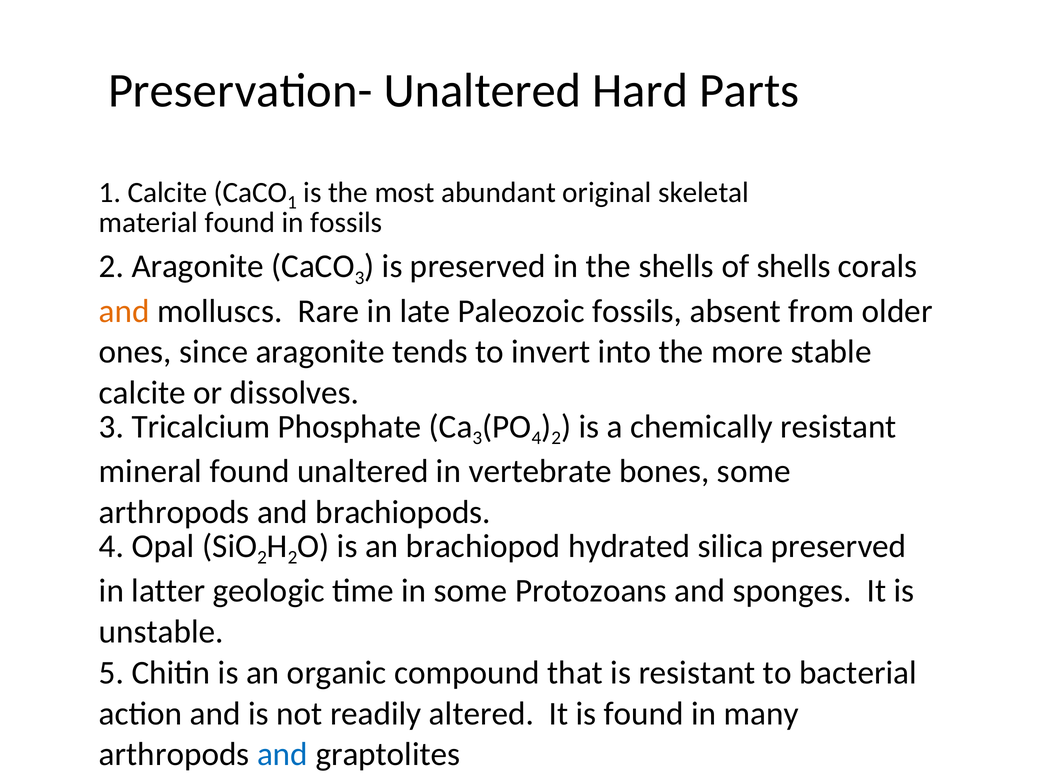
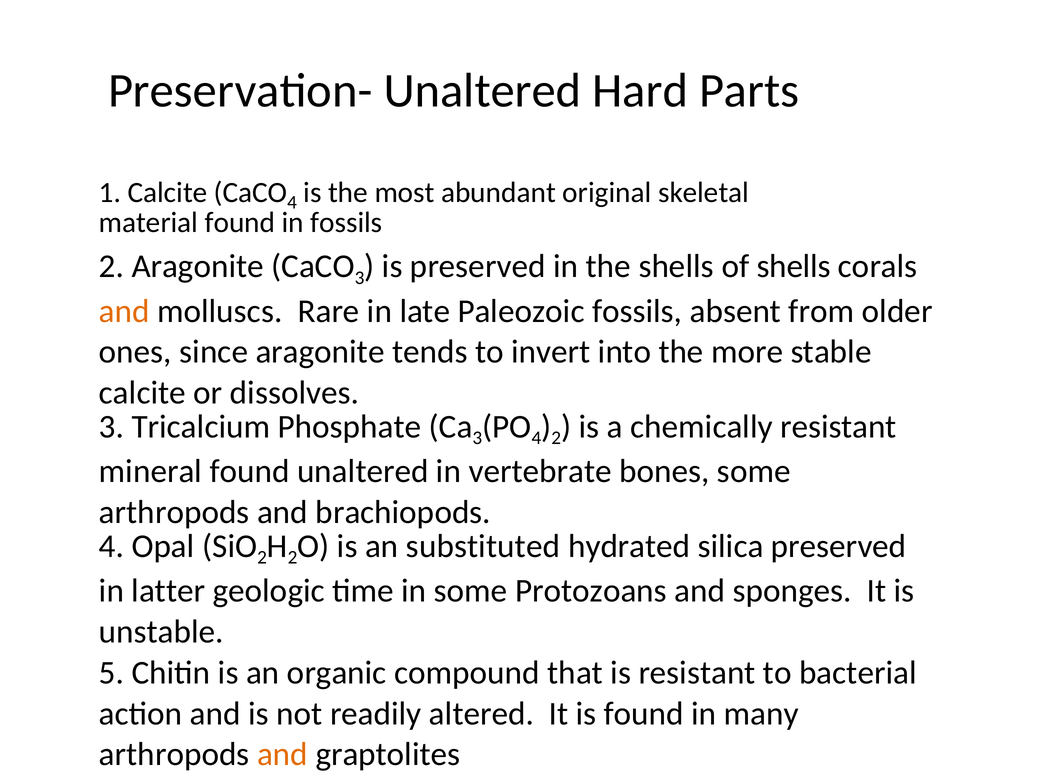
1 at (292, 202): 1 -> 4
brachiopod: brachiopod -> substituted
and at (282, 754) colour: blue -> orange
